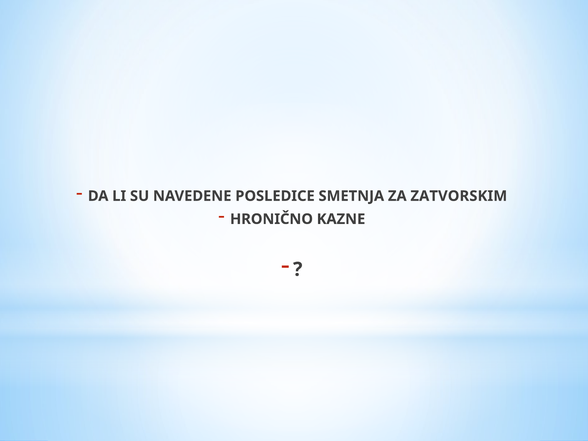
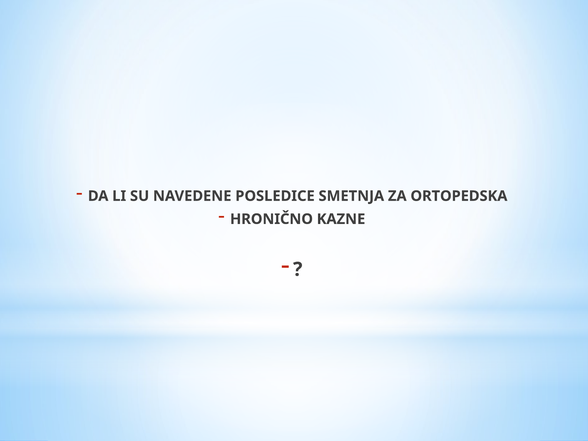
ZATVORSKIM: ZATVORSKIM -> ORTOPEDSKA
